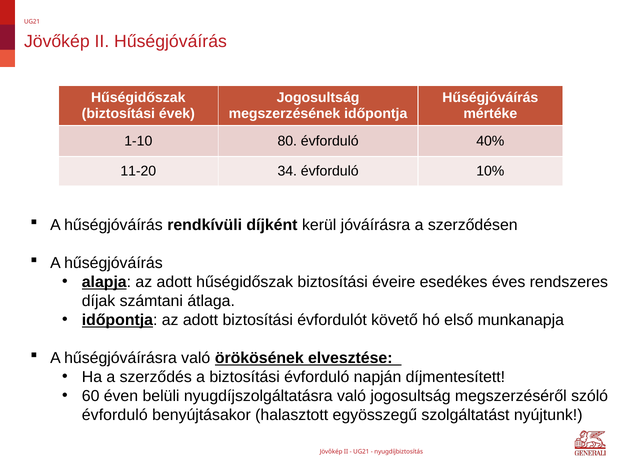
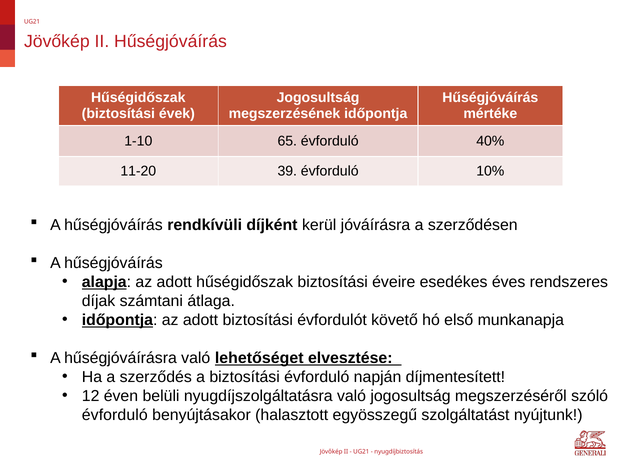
80: 80 -> 65
34: 34 -> 39
örökösének: örökösének -> lehetőséget
60: 60 -> 12
